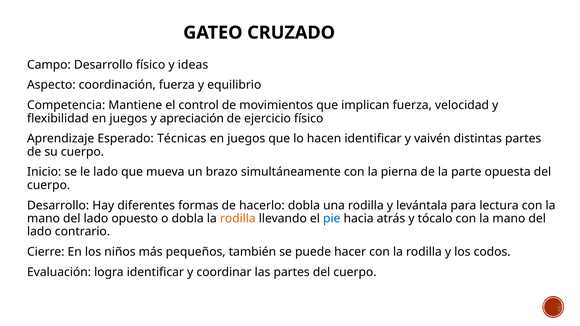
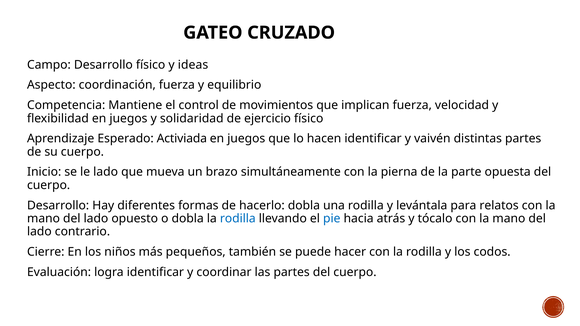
apreciación: apreciación -> solidaridad
Técnicas: Técnicas -> Activiada
lectura: lectura -> relatos
rodilla at (238, 219) colour: orange -> blue
